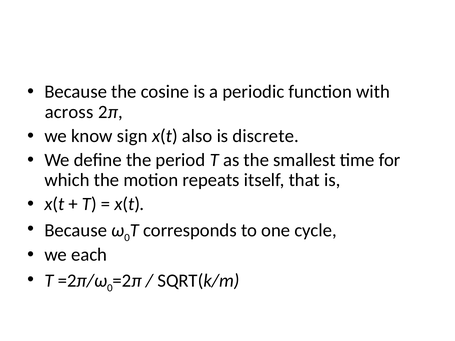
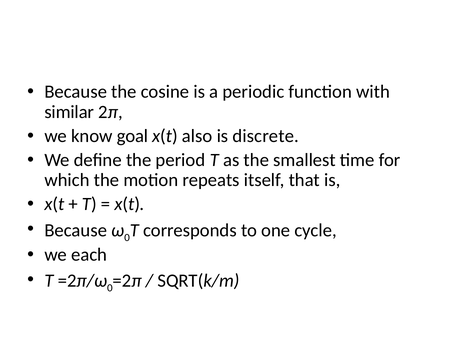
across: across -> similar
sign: sign -> goal
